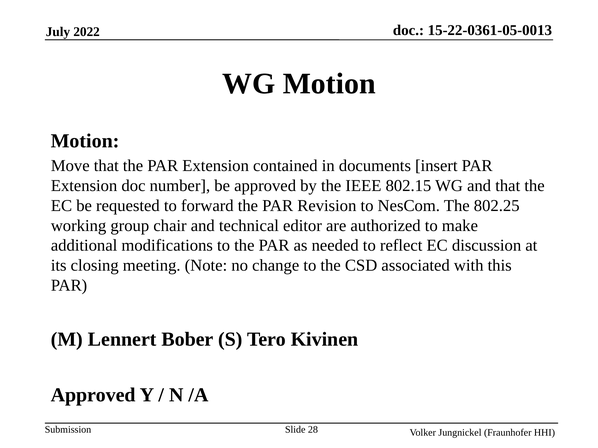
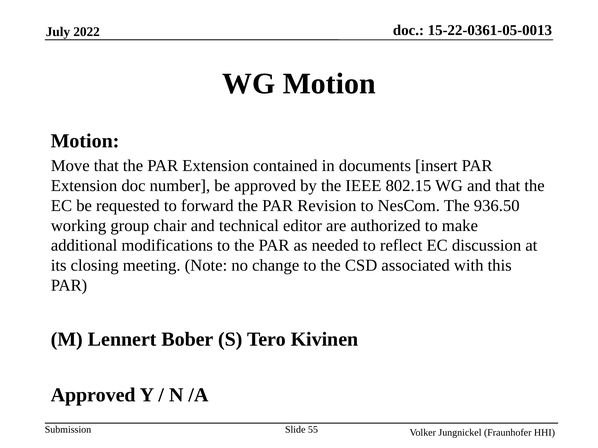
802.25: 802.25 -> 936.50
28: 28 -> 55
